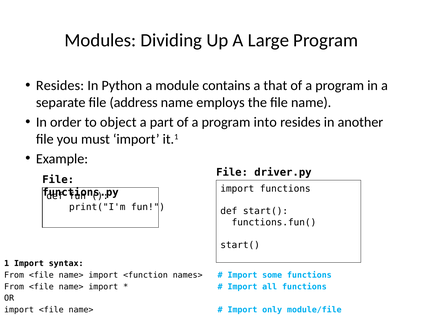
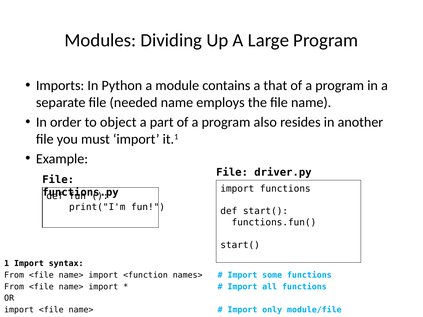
Resides at (60, 86): Resides -> Imports
address: address -> needed
into: into -> also
